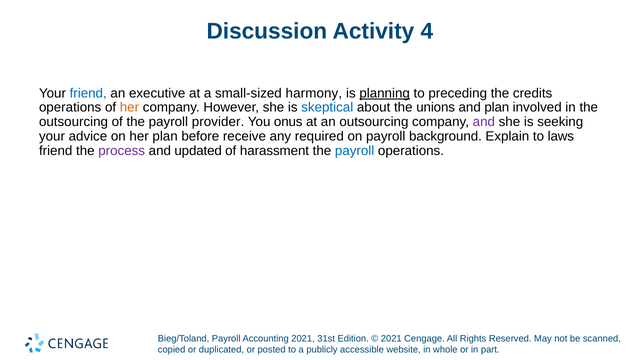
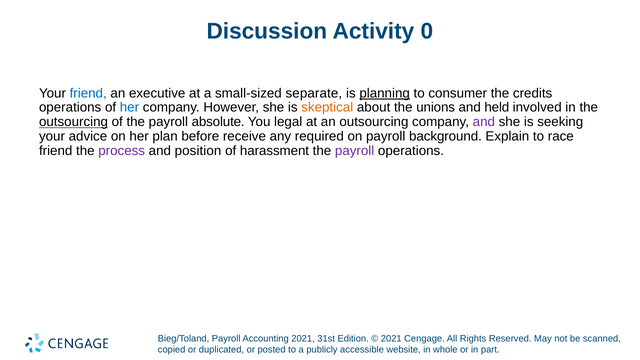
4: 4 -> 0
harmony: harmony -> separate
preceding: preceding -> consumer
her at (129, 108) colour: orange -> blue
skeptical colour: blue -> orange
and plan: plan -> held
outsourcing at (73, 122) underline: none -> present
provider: provider -> absolute
onus: onus -> legal
laws: laws -> race
updated: updated -> position
payroll at (355, 151) colour: blue -> purple
